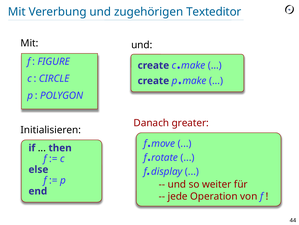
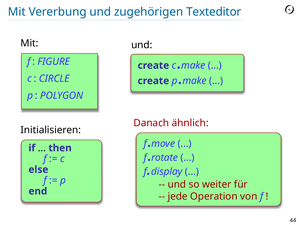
greater: greater -> ähnlich
